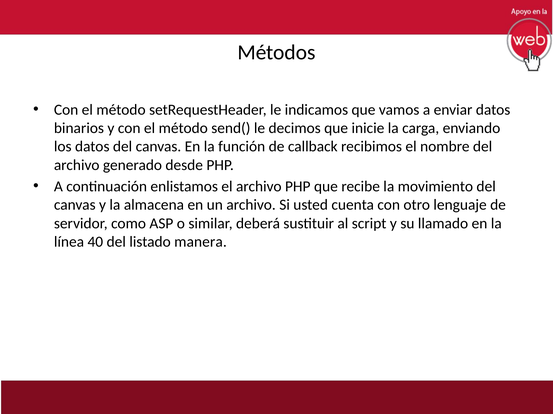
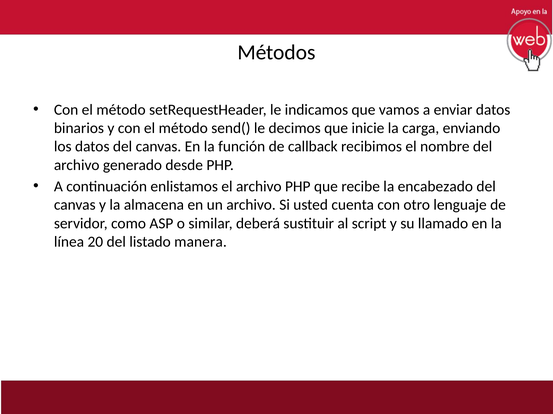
movimiento: movimiento -> encabezado
40: 40 -> 20
